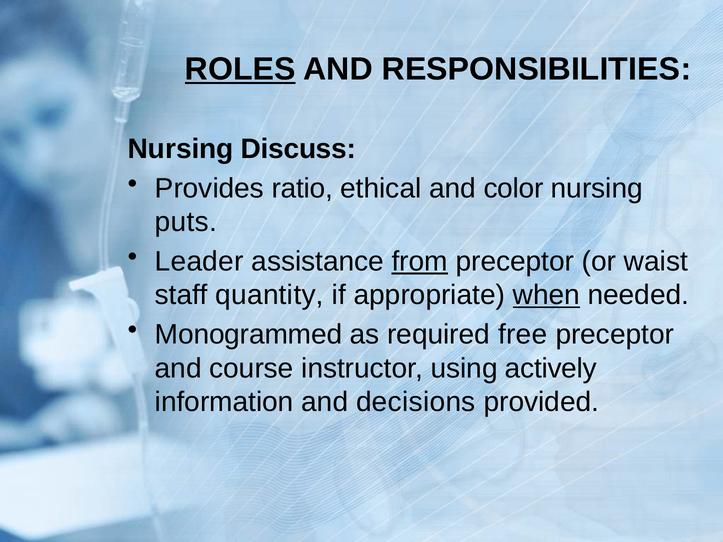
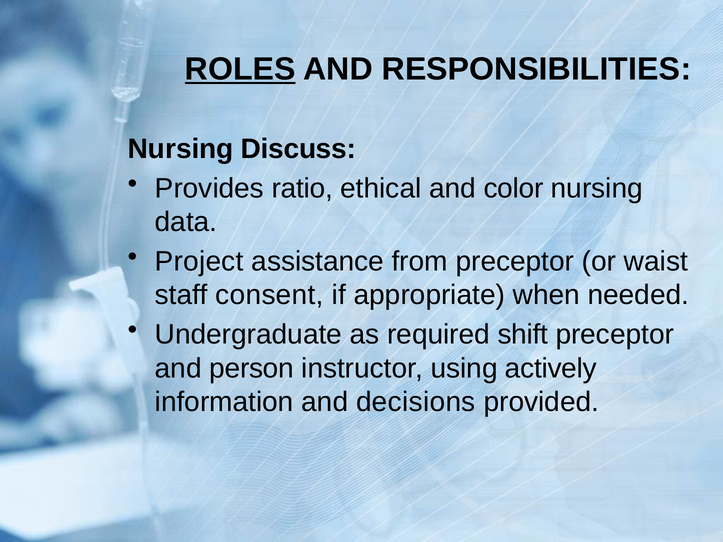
puts: puts -> data
Leader: Leader -> Project
from underline: present -> none
quantity: quantity -> consent
when underline: present -> none
Monogrammed: Monogrammed -> Undergraduate
free: free -> shift
course: course -> person
